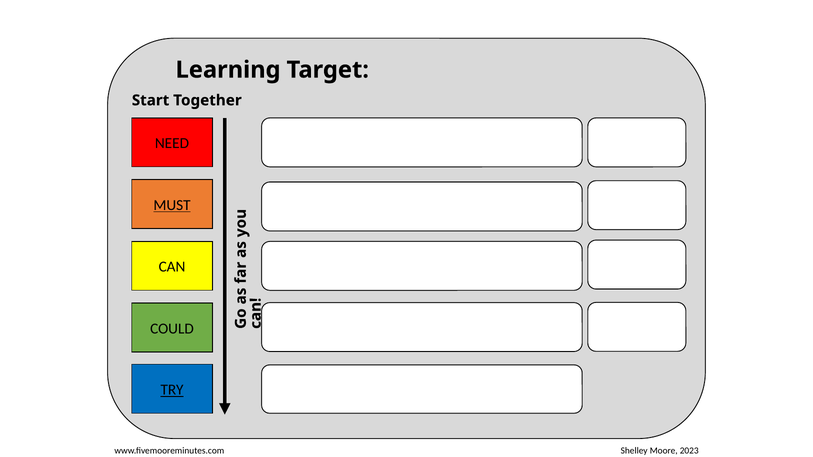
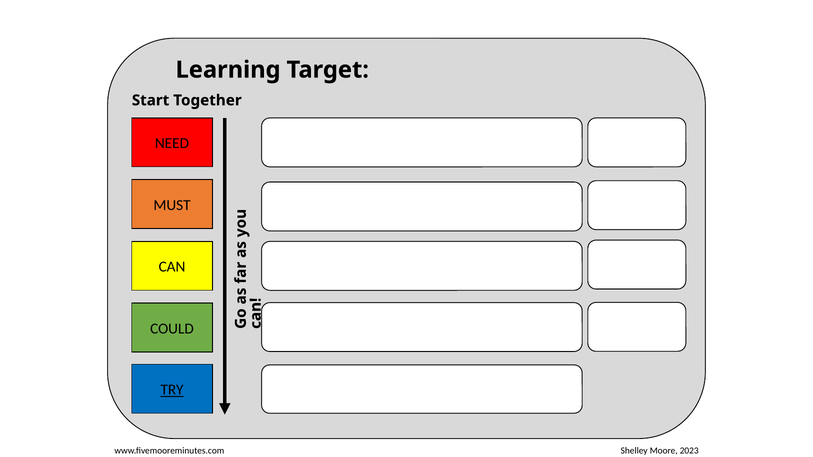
MUST underline: present -> none
